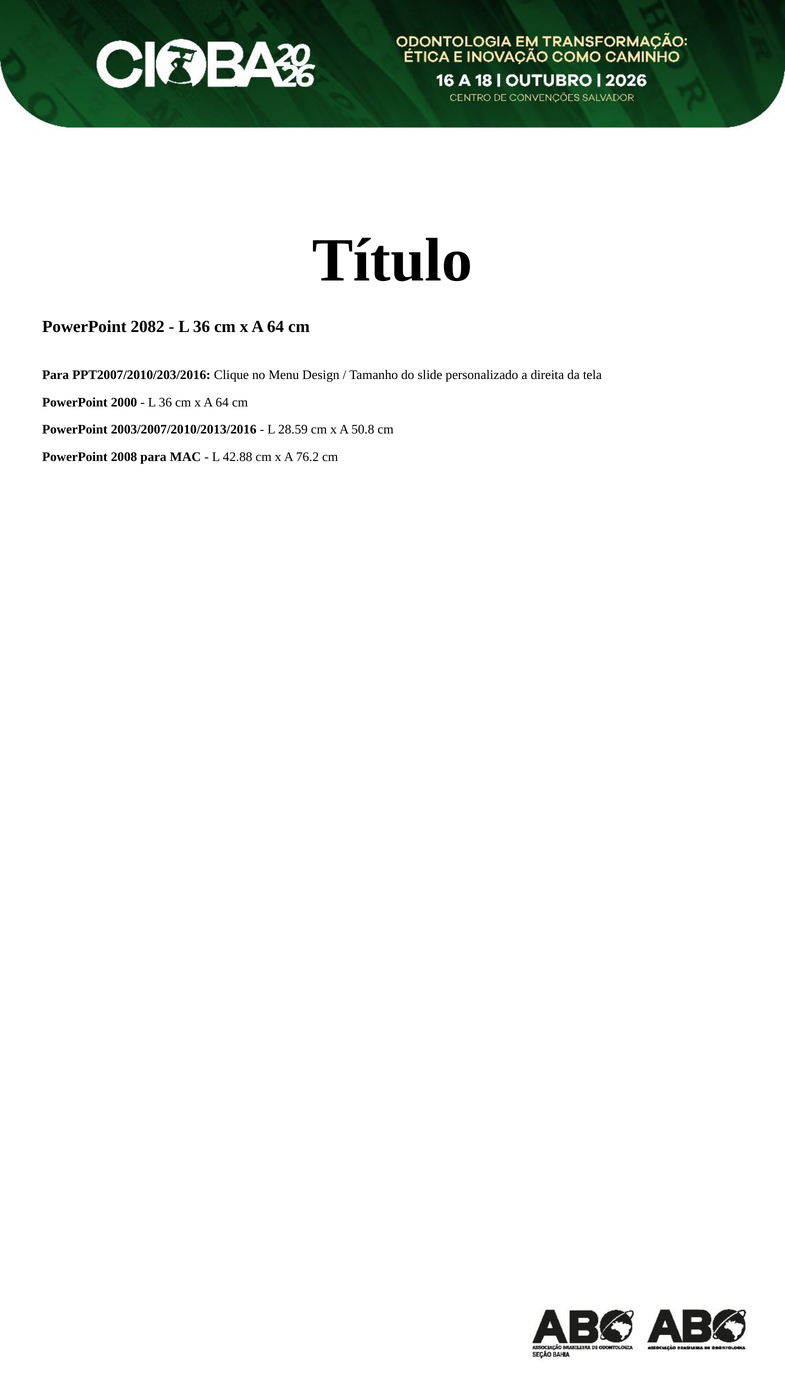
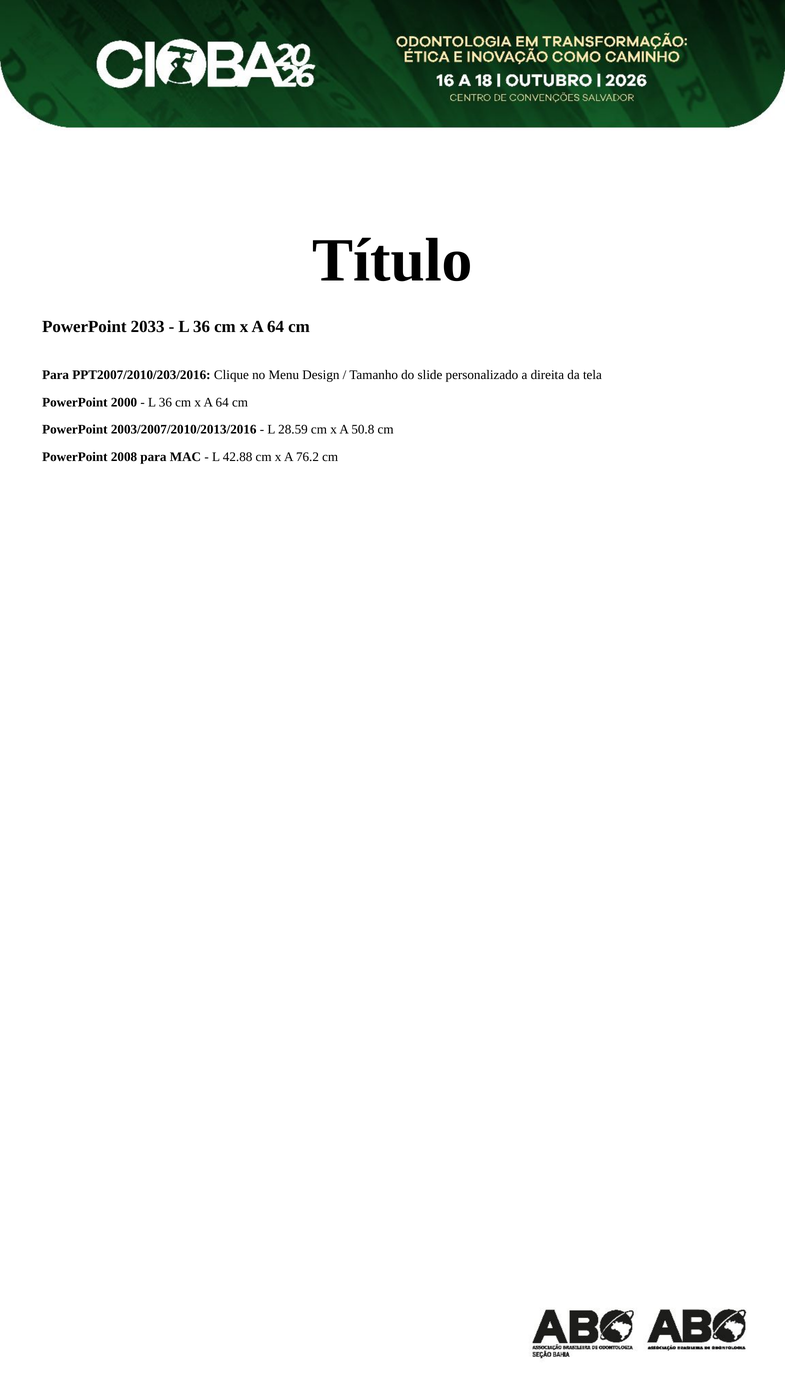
2082: 2082 -> 2033
